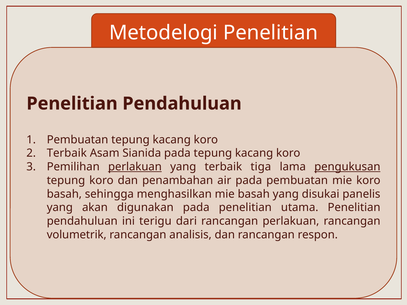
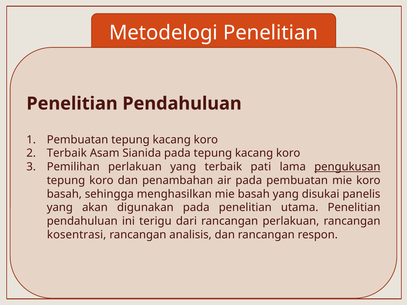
perlakuan at (135, 167) underline: present -> none
tiga: tiga -> pati
volumetrik: volumetrik -> kosentrasi
